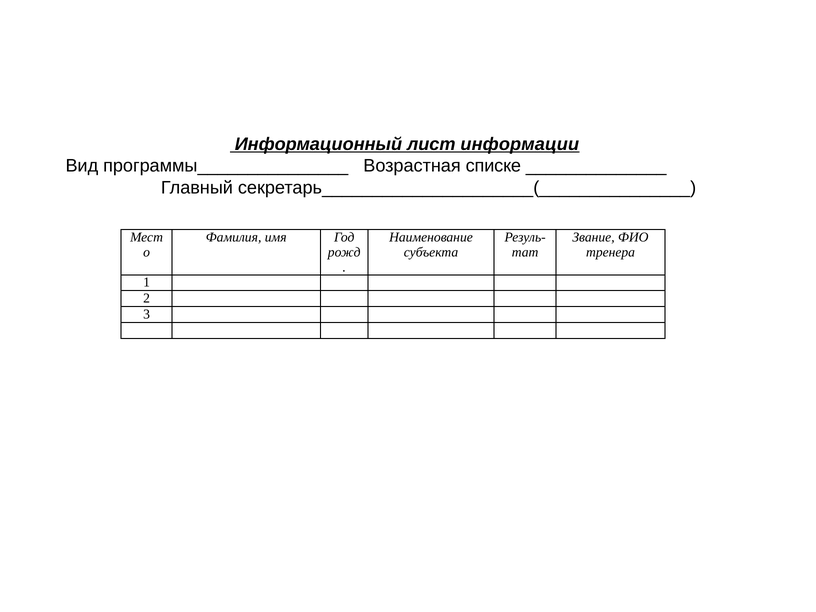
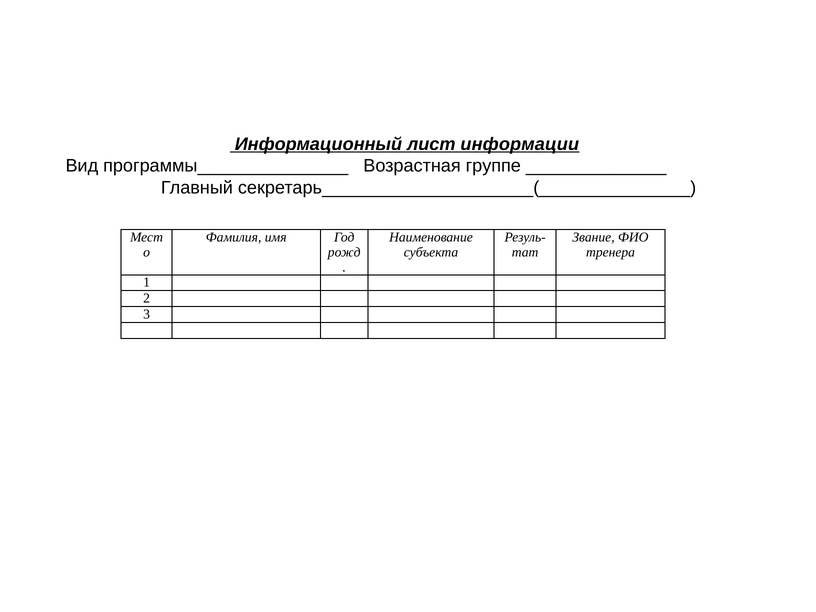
списке: списке -> группе
